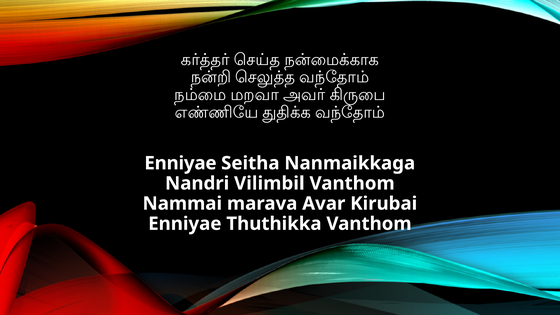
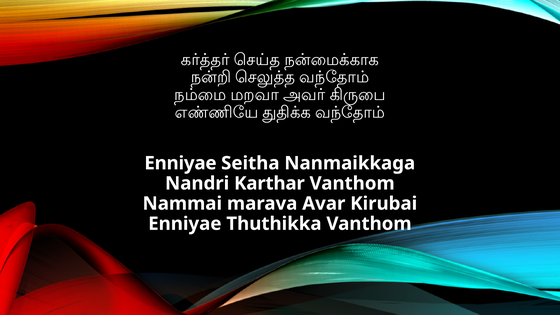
Vilimbil: Vilimbil -> Karthar
